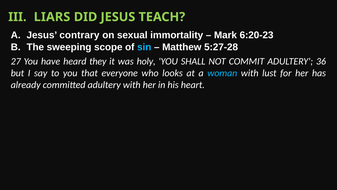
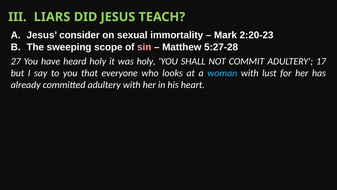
contrary: contrary -> consider
6:20-23: 6:20-23 -> 2:20-23
sin colour: light blue -> pink
heard they: they -> holy
36: 36 -> 17
